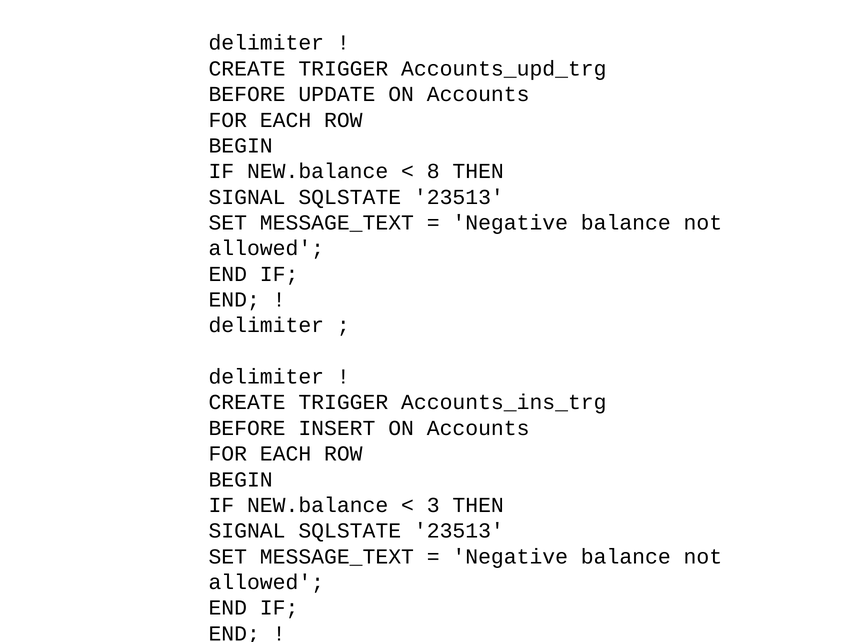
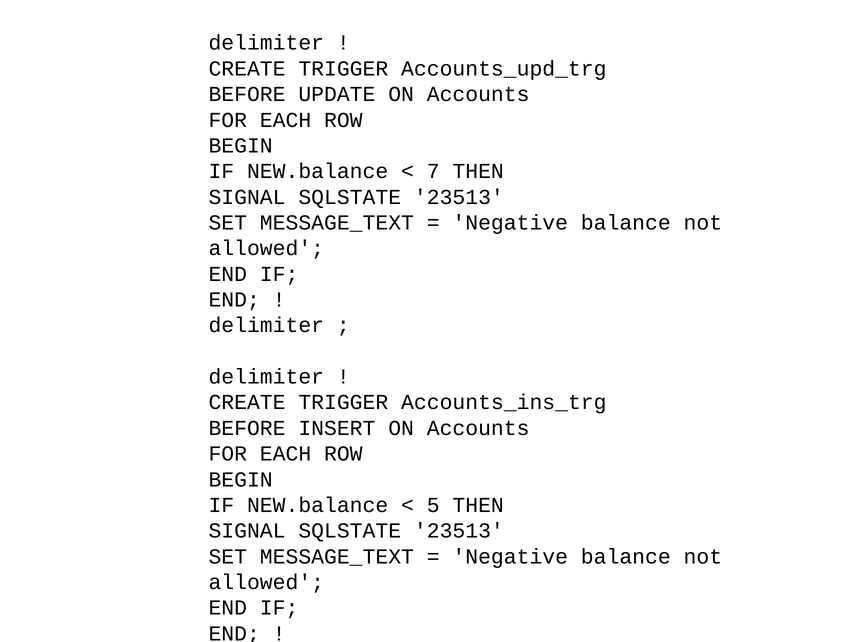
8: 8 -> 7
3: 3 -> 5
